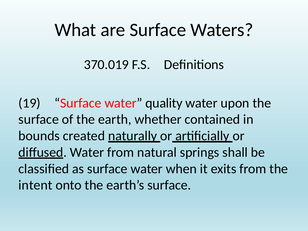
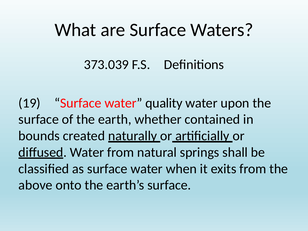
370.019: 370.019 -> 373.039
intent: intent -> above
